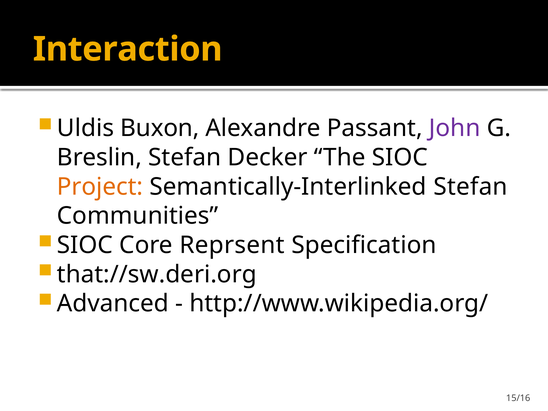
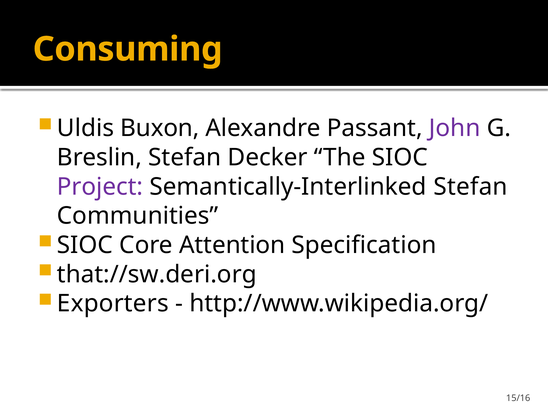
Interaction: Interaction -> Consuming
Project colour: orange -> purple
Reprsent: Reprsent -> Attention
Advanced: Advanced -> Exporters
